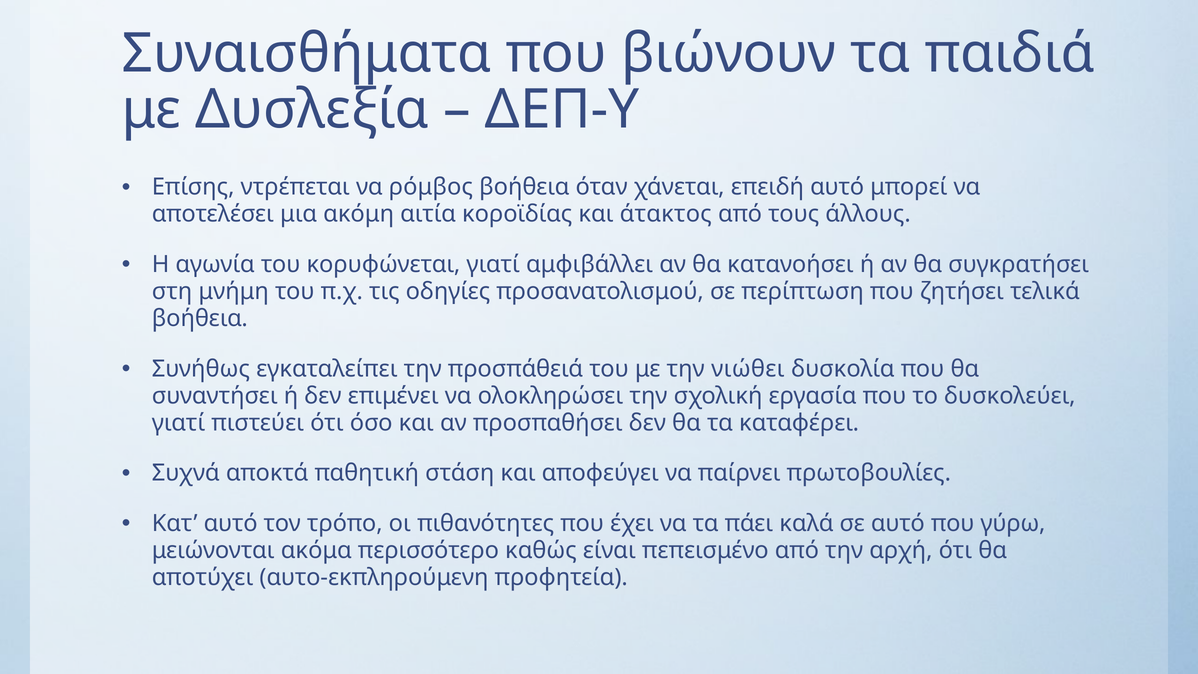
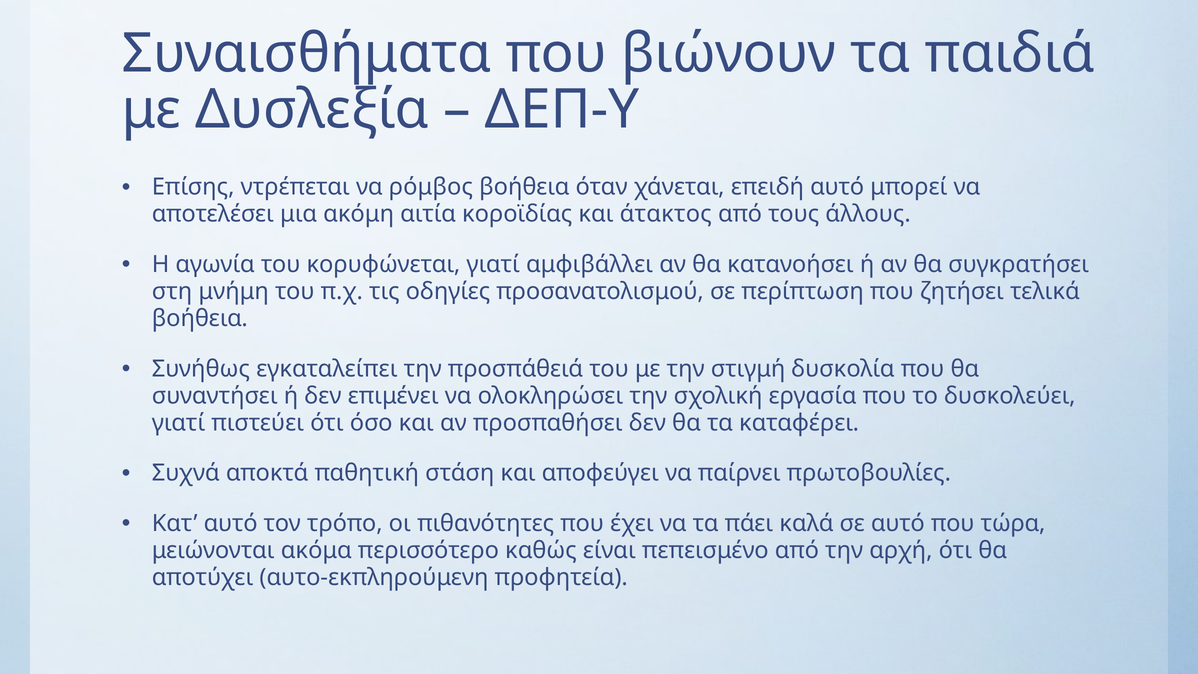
νιώθει: νιώθει -> στιγμή
γύρω: γύρω -> τώρα
